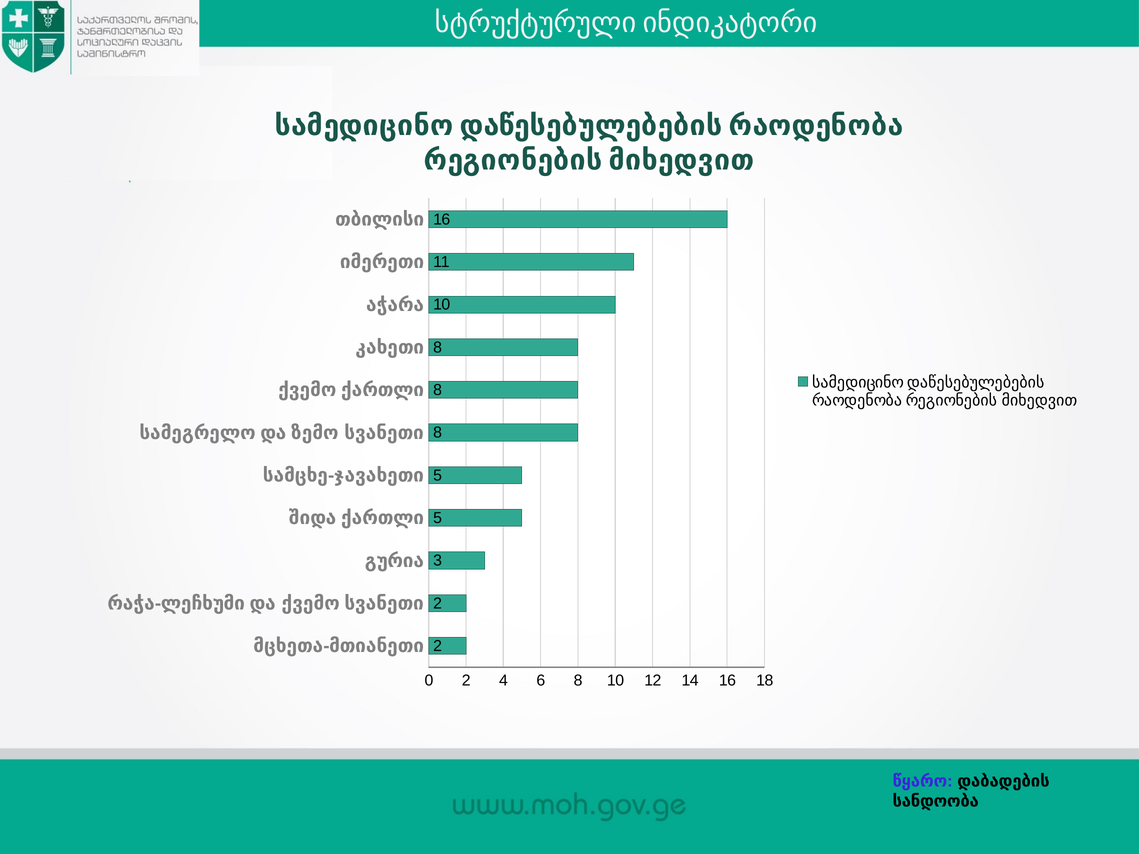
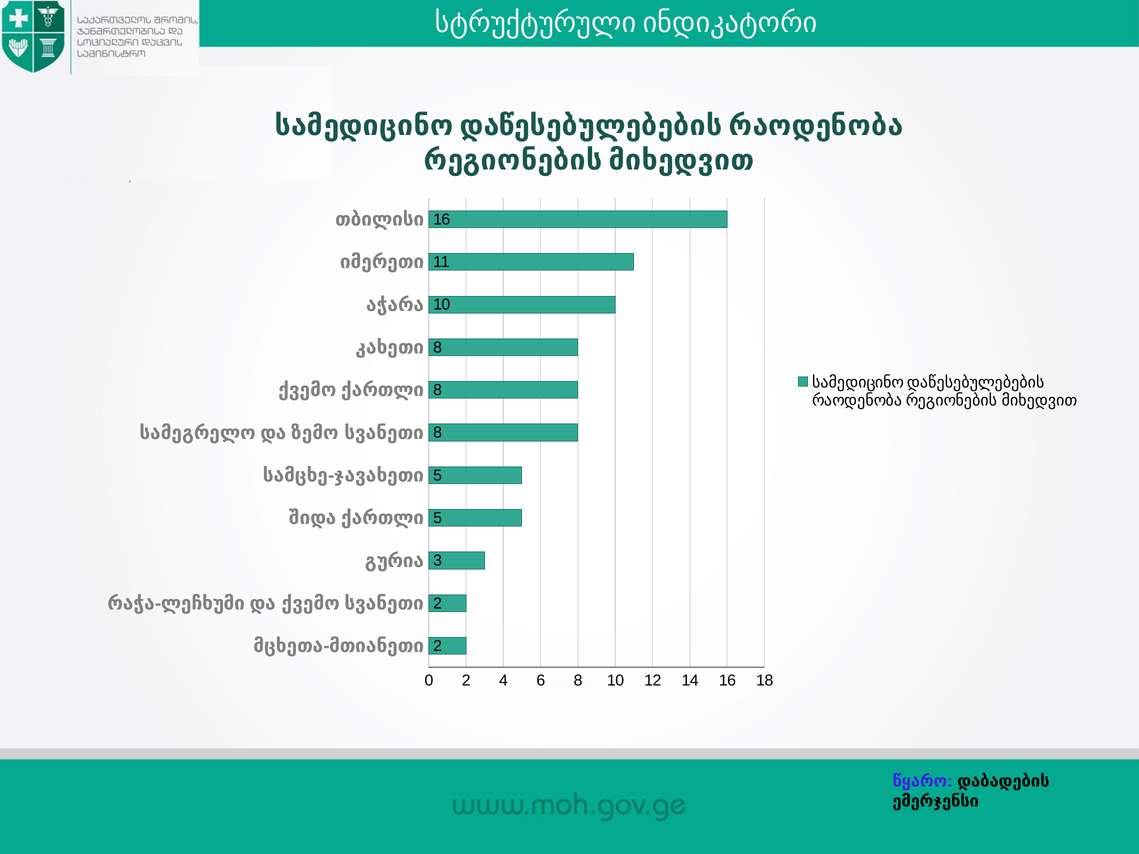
სანდოობა: სანდოობა -> ემერჯენსი
